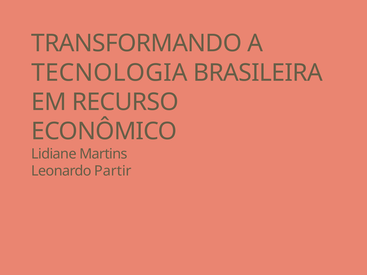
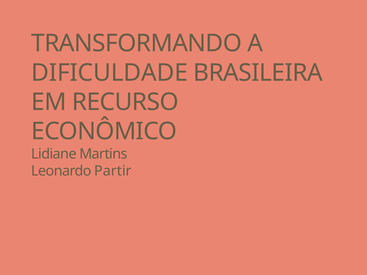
TECNOLOGIA: TECNOLOGIA -> DIFICULDADE
